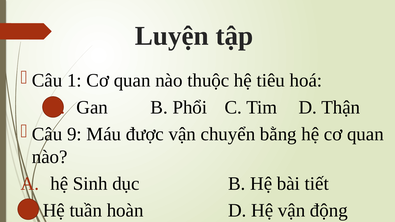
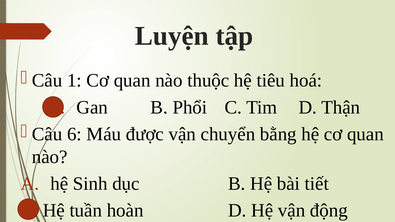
9: 9 -> 6
